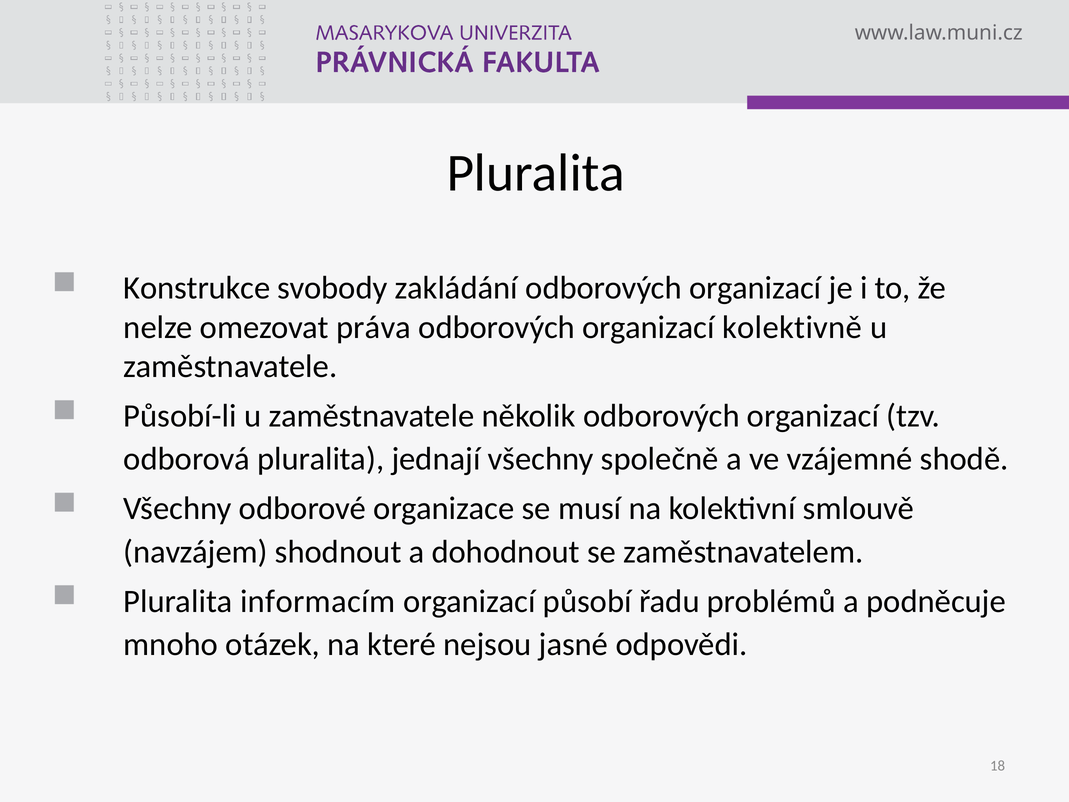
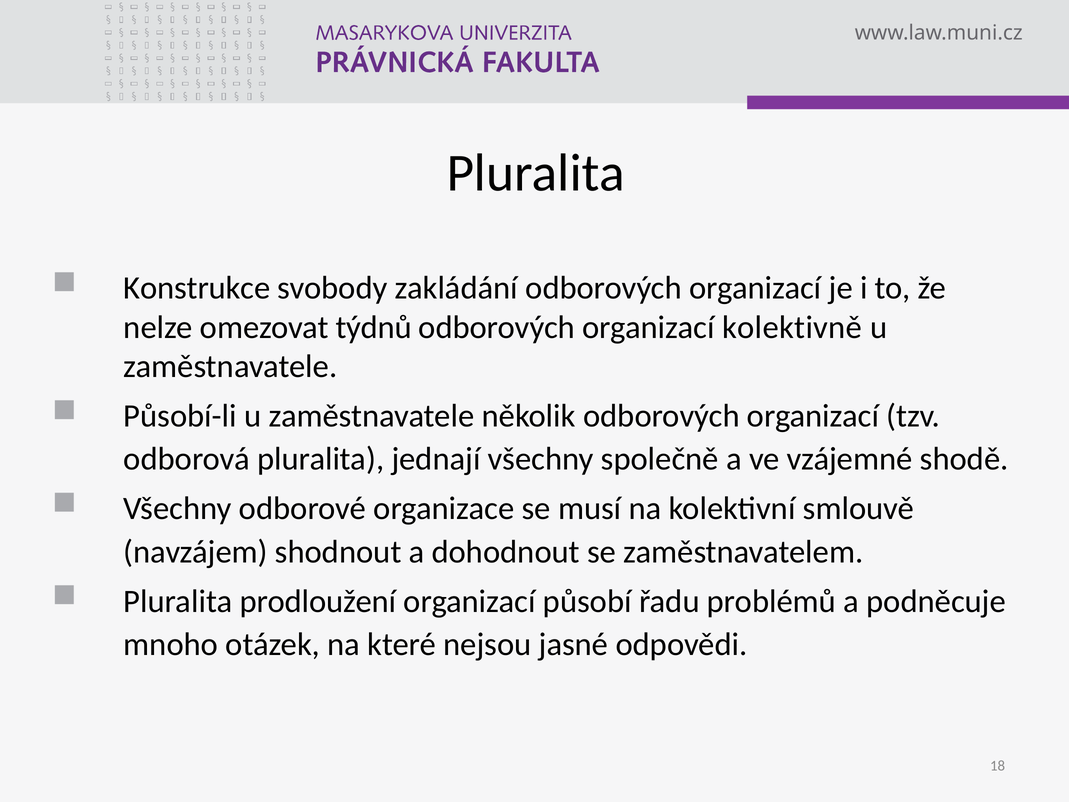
práva: práva -> týdnů
informacím: informacím -> prodloužení
